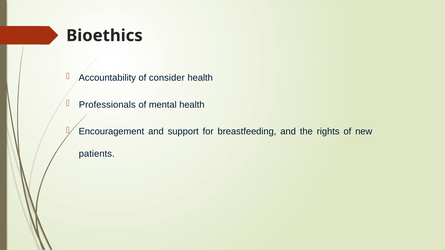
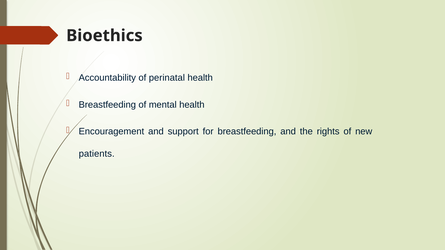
consider: consider -> perinatal
Professionals at (107, 105): Professionals -> Breastfeeding
